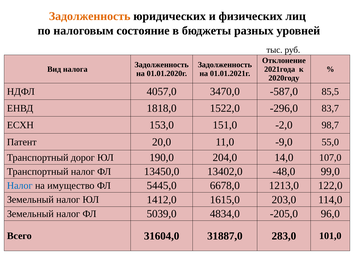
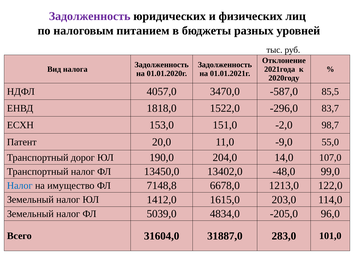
Задолженность at (90, 16) colour: orange -> purple
состояние: состояние -> питанием
5445,0: 5445,0 -> 7148,8
